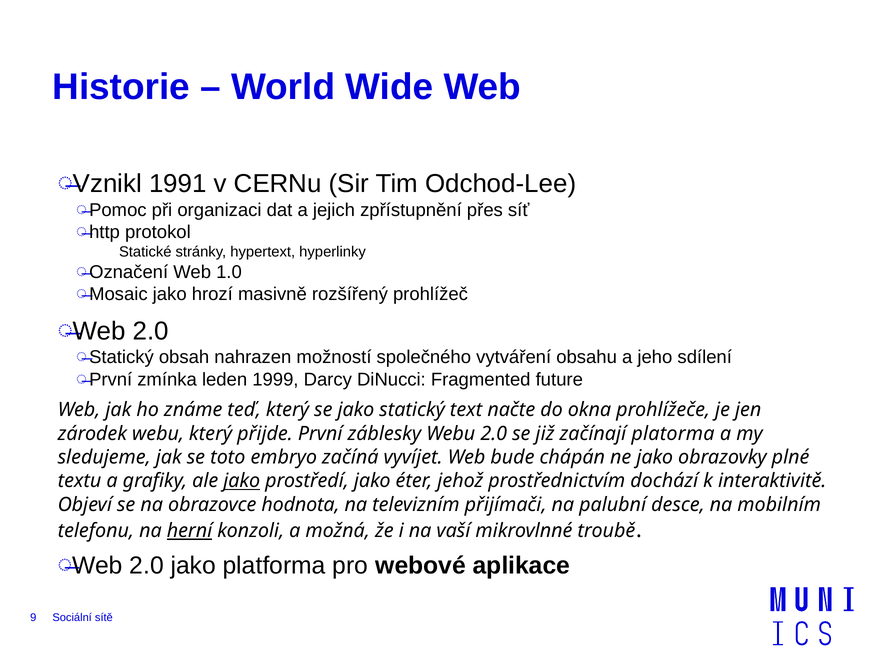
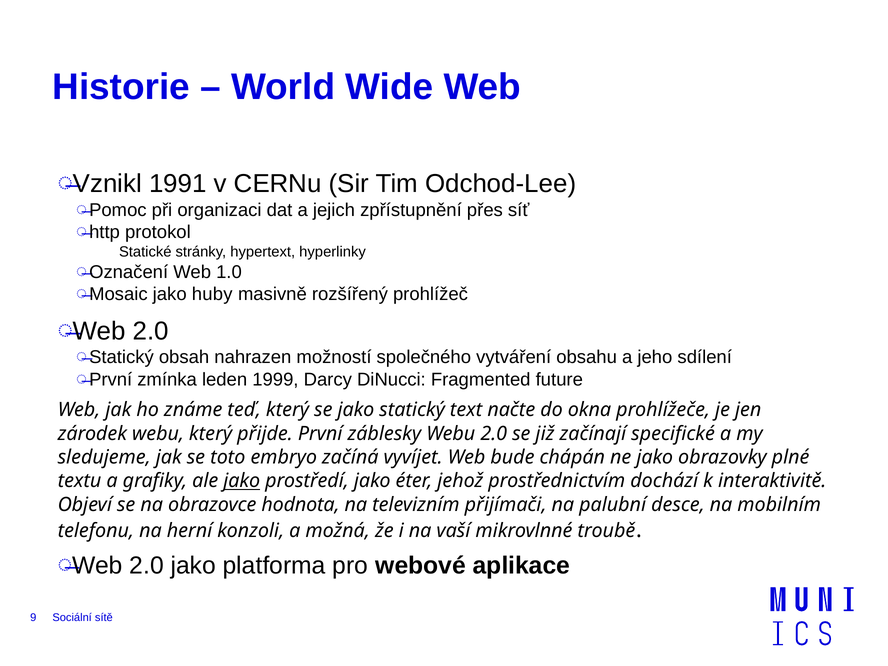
hrozí: hrozí -> huby
platorma: platorma -> specifické
herní underline: present -> none
